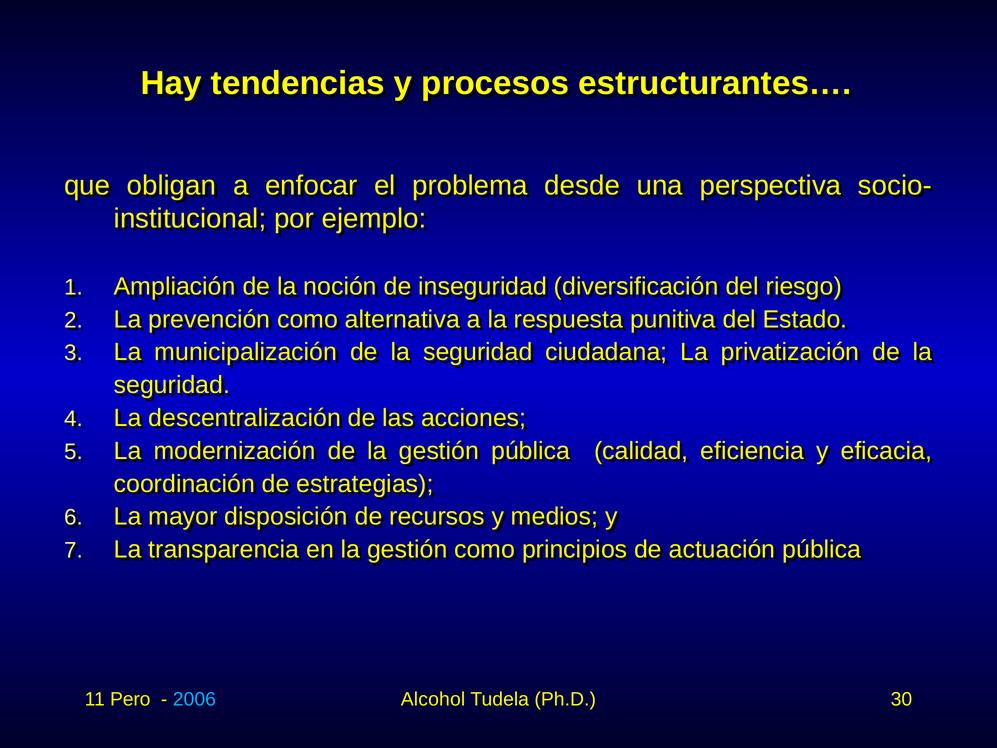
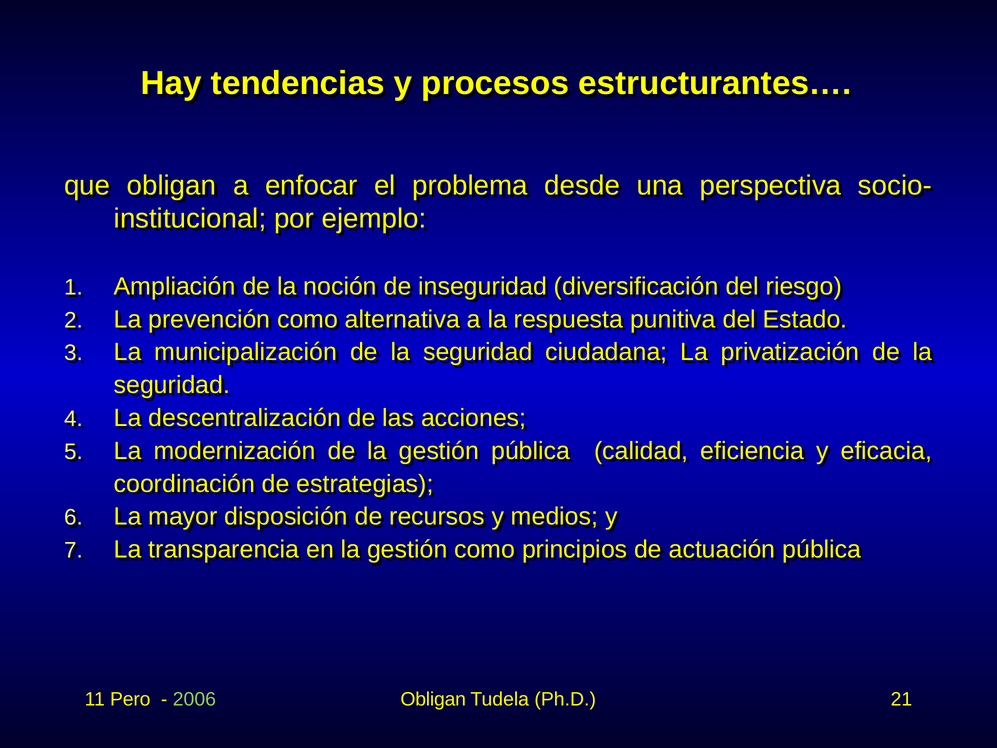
2006 colour: light blue -> light green
Alcohol at (433, 699): Alcohol -> Obligan
30: 30 -> 21
